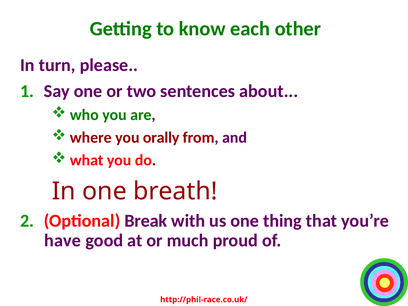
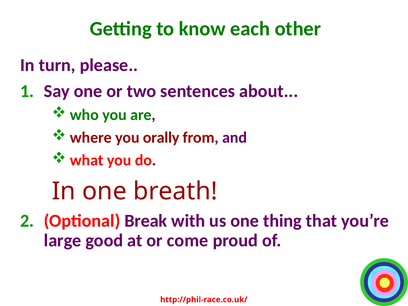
have: have -> large
much: much -> come
